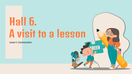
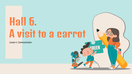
a lesson: lesson -> carrot
